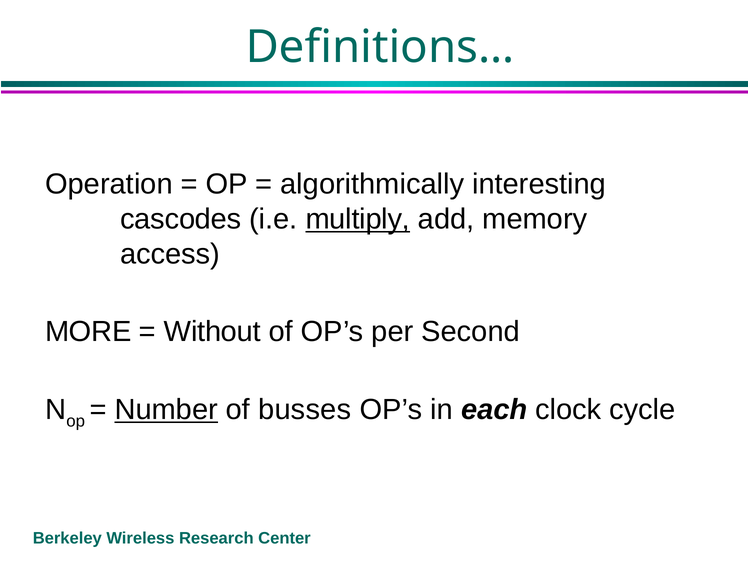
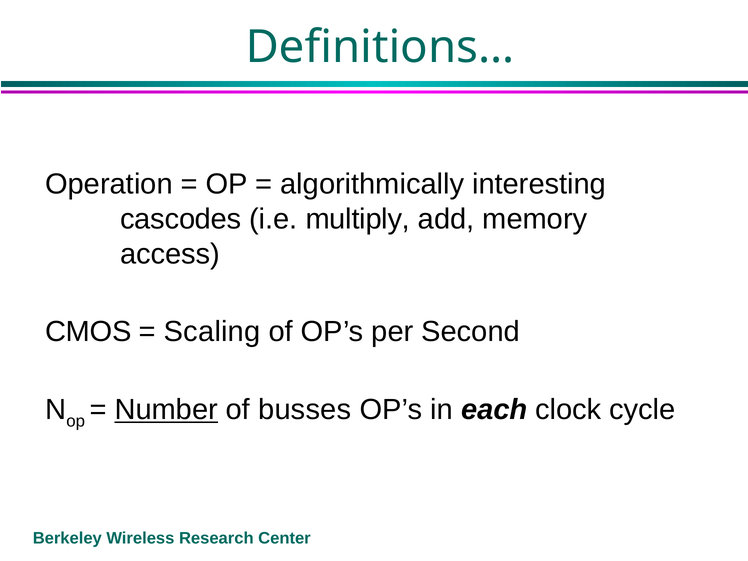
multiply underline: present -> none
MORE: MORE -> CMOS
Without: Without -> Scaling
